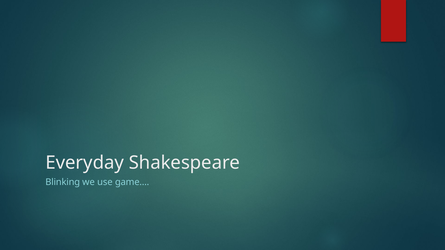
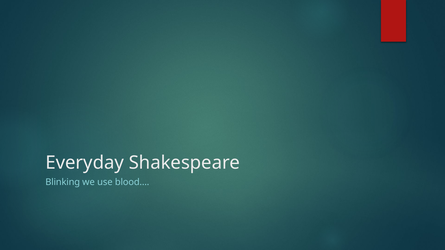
game…: game… -> blood…
